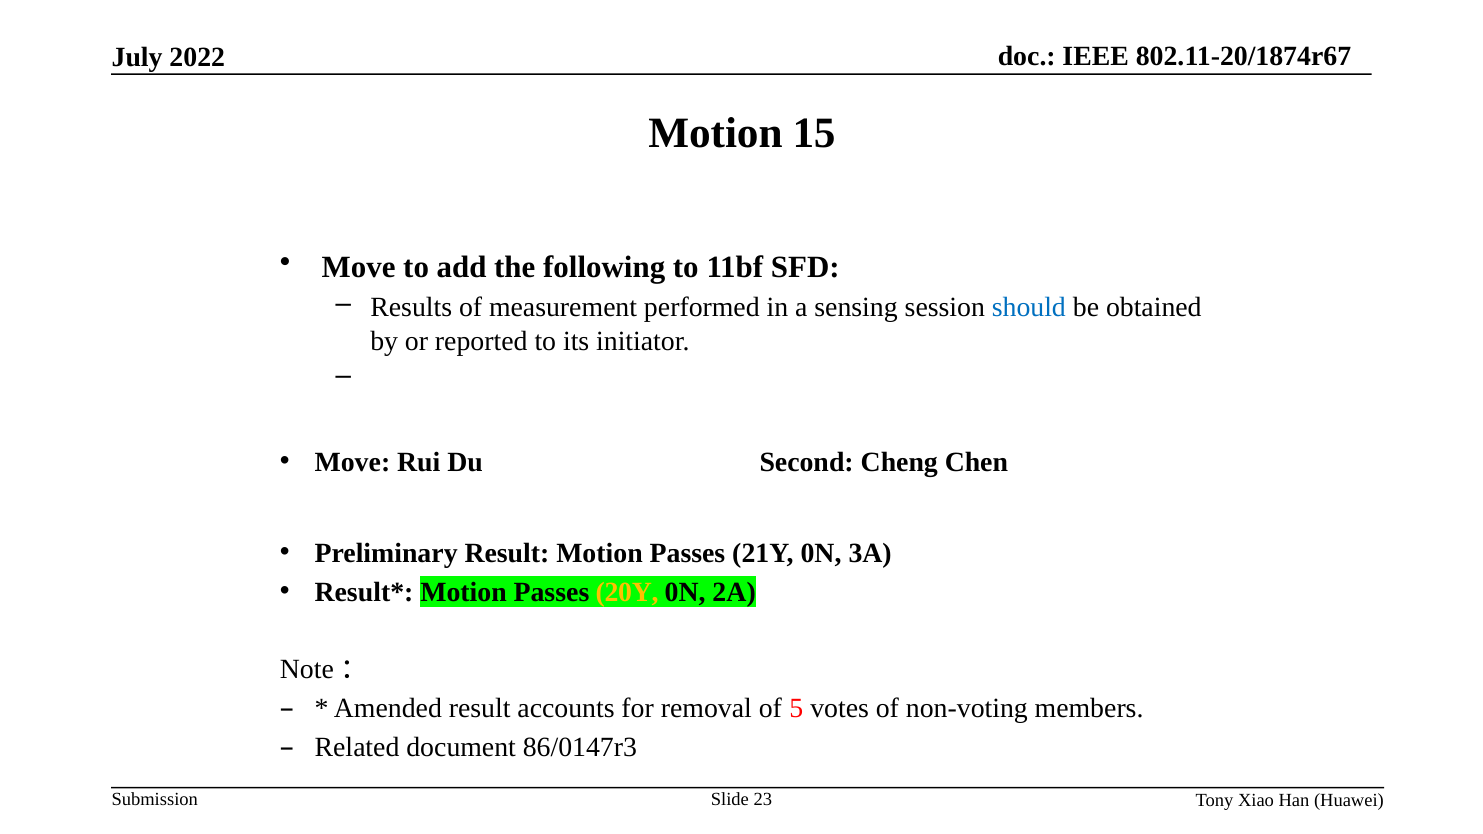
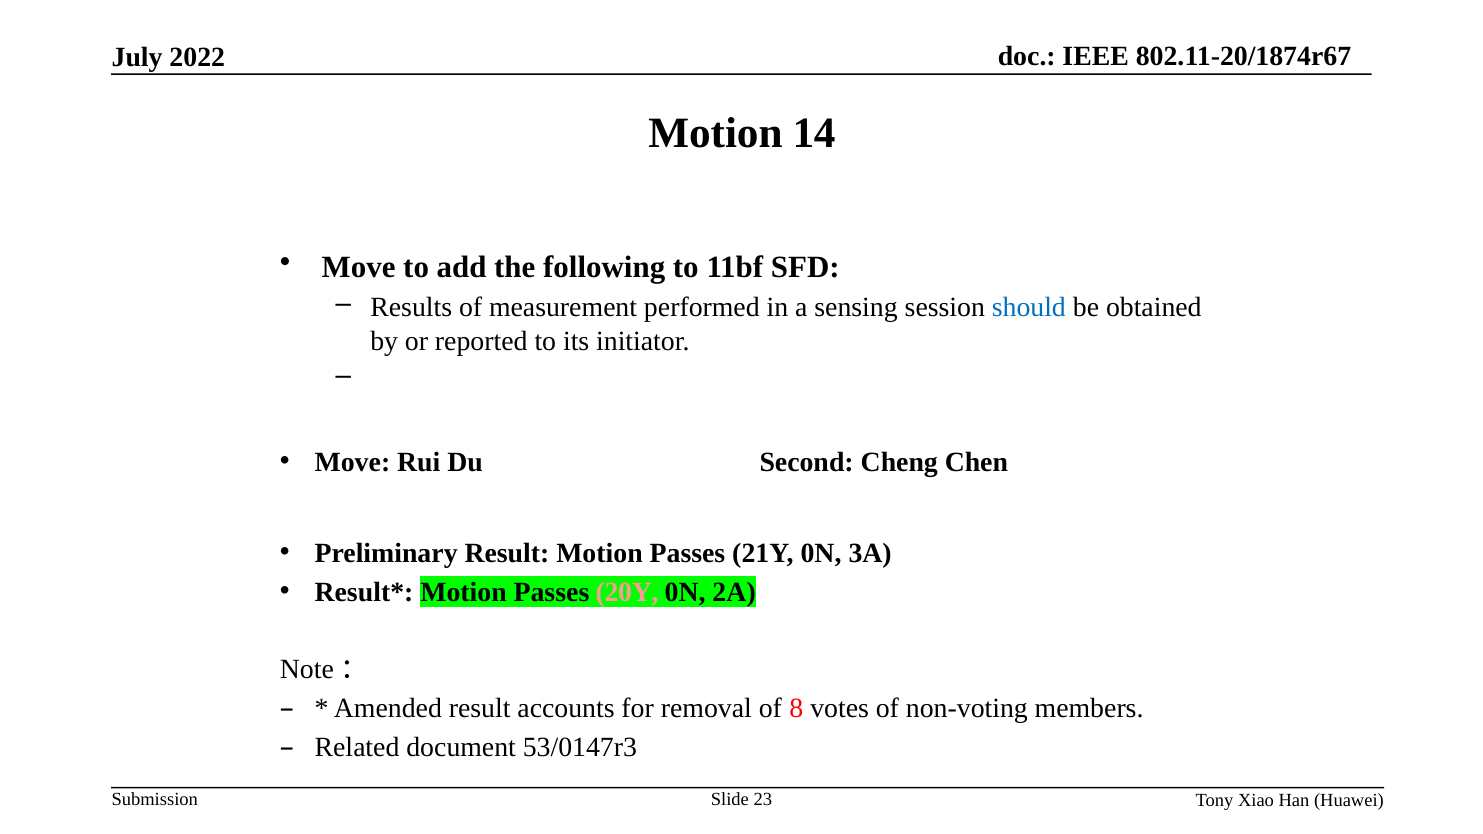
15: 15 -> 14
20Y colour: yellow -> pink
5: 5 -> 8
86/0147r3: 86/0147r3 -> 53/0147r3
